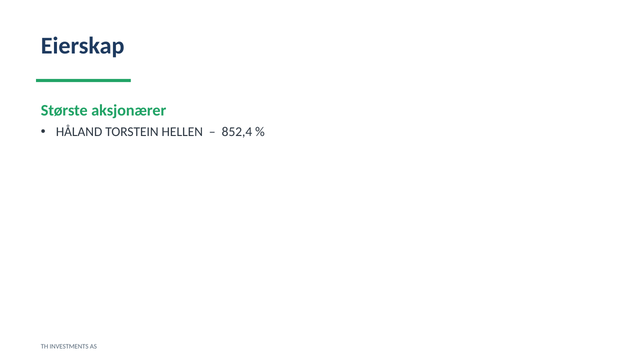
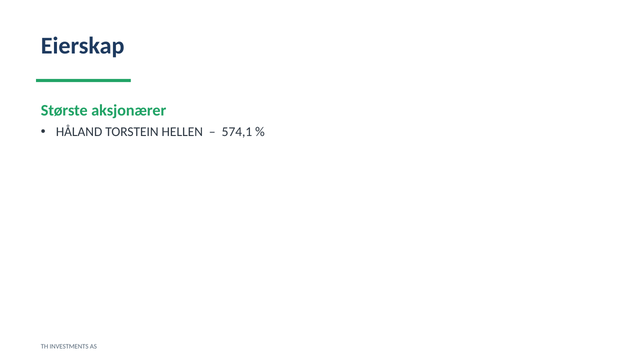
852,4: 852,4 -> 574,1
